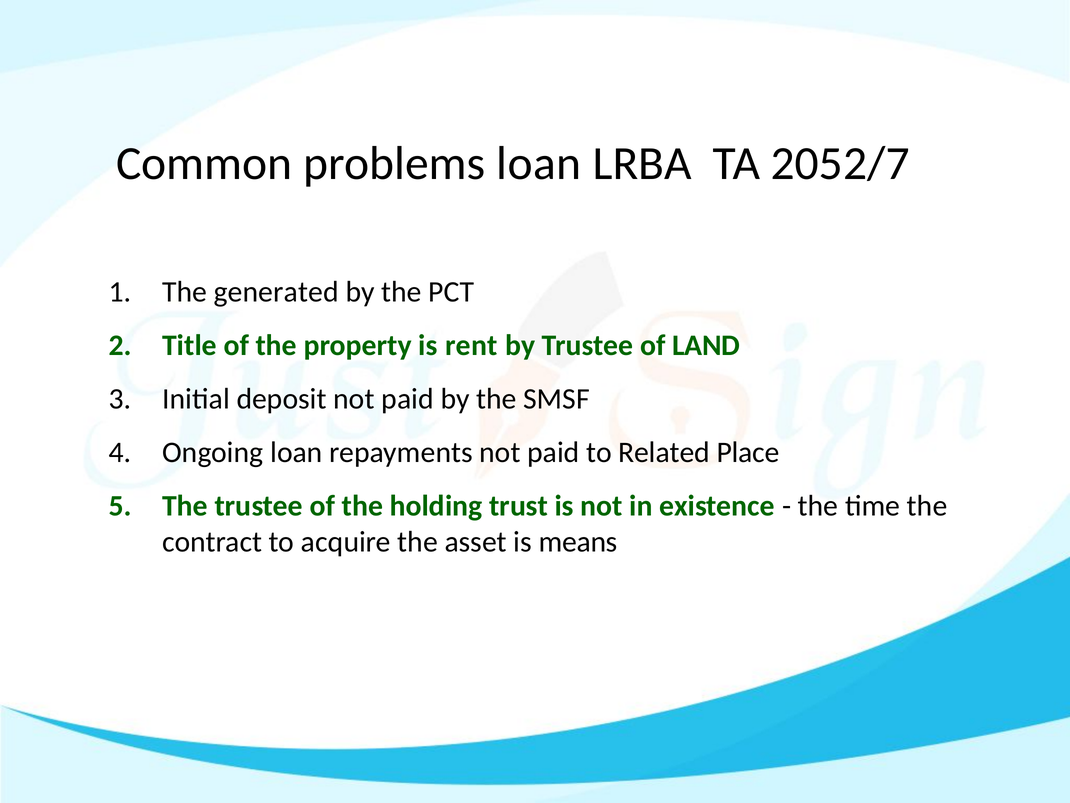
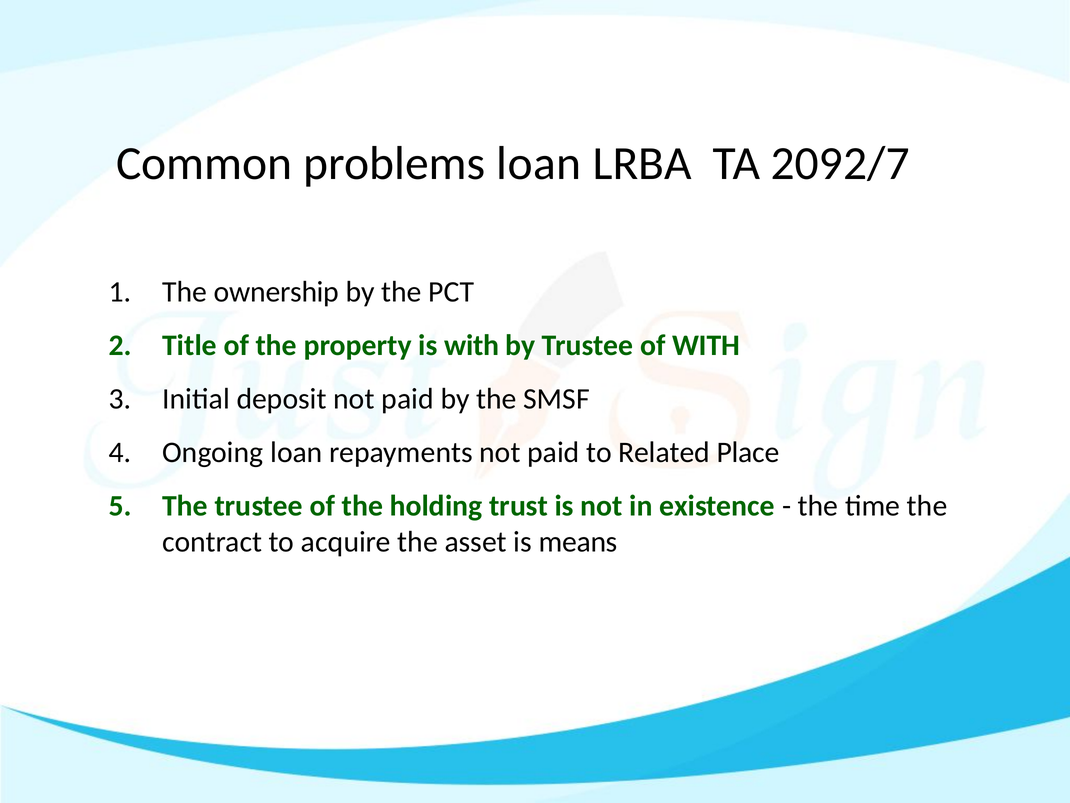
2052/7: 2052/7 -> 2092/7
generated: generated -> ownership
is rent: rent -> with
of LAND: LAND -> WITH
